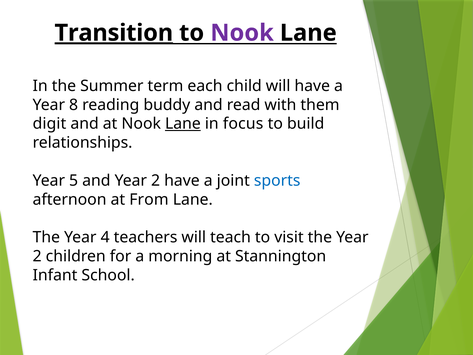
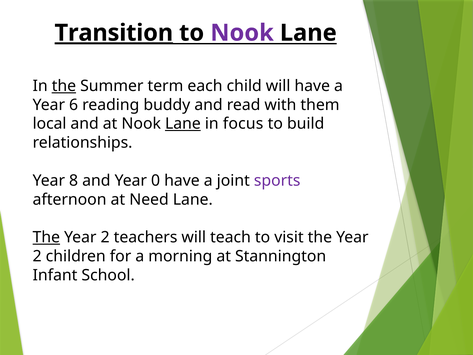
the at (64, 86) underline: none -> present
8: 8 -> 6
digit: digit -> local
5: 5 -> 8
and Year 2: 2 -> 0
sports colour: blue -> purple
From: From -> Need
The at (46, 237) underline: none -> present
4 at (105, 237): 4 -> 2
